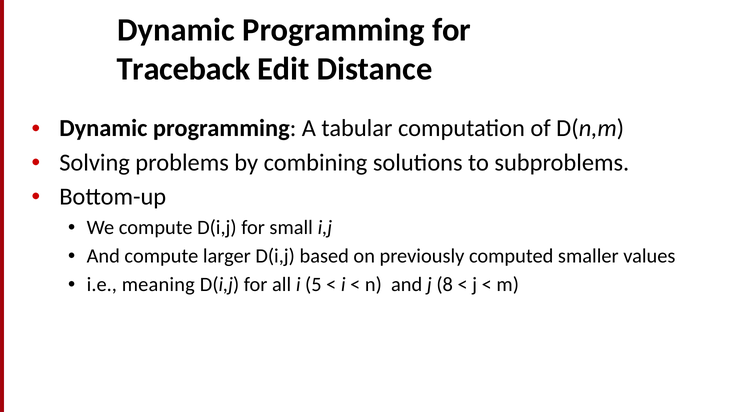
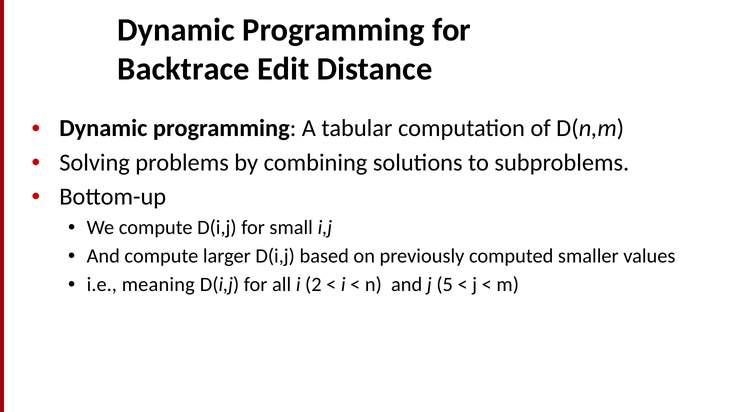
Traceback: Traceback -> Backtrace
5: 5 -> 2
8: 8 -> 5
